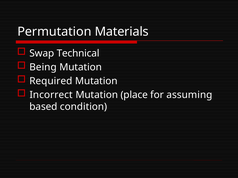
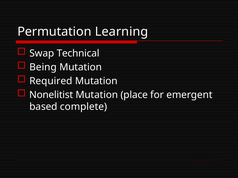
Materials: Materials -> Learning
Incorrect: Incorrect -> Nonelitist
assuming: assuming -> emergent
condition: condition -> complete
